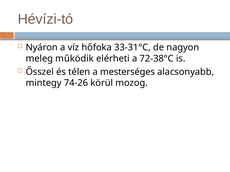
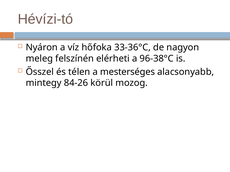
33-31°C: 33-31°C -> 33-36°C
működik: működik -> felszínén
72-38°C: 72-38°C -> 96-38°C
74-26: 74-26 -> 84-26
